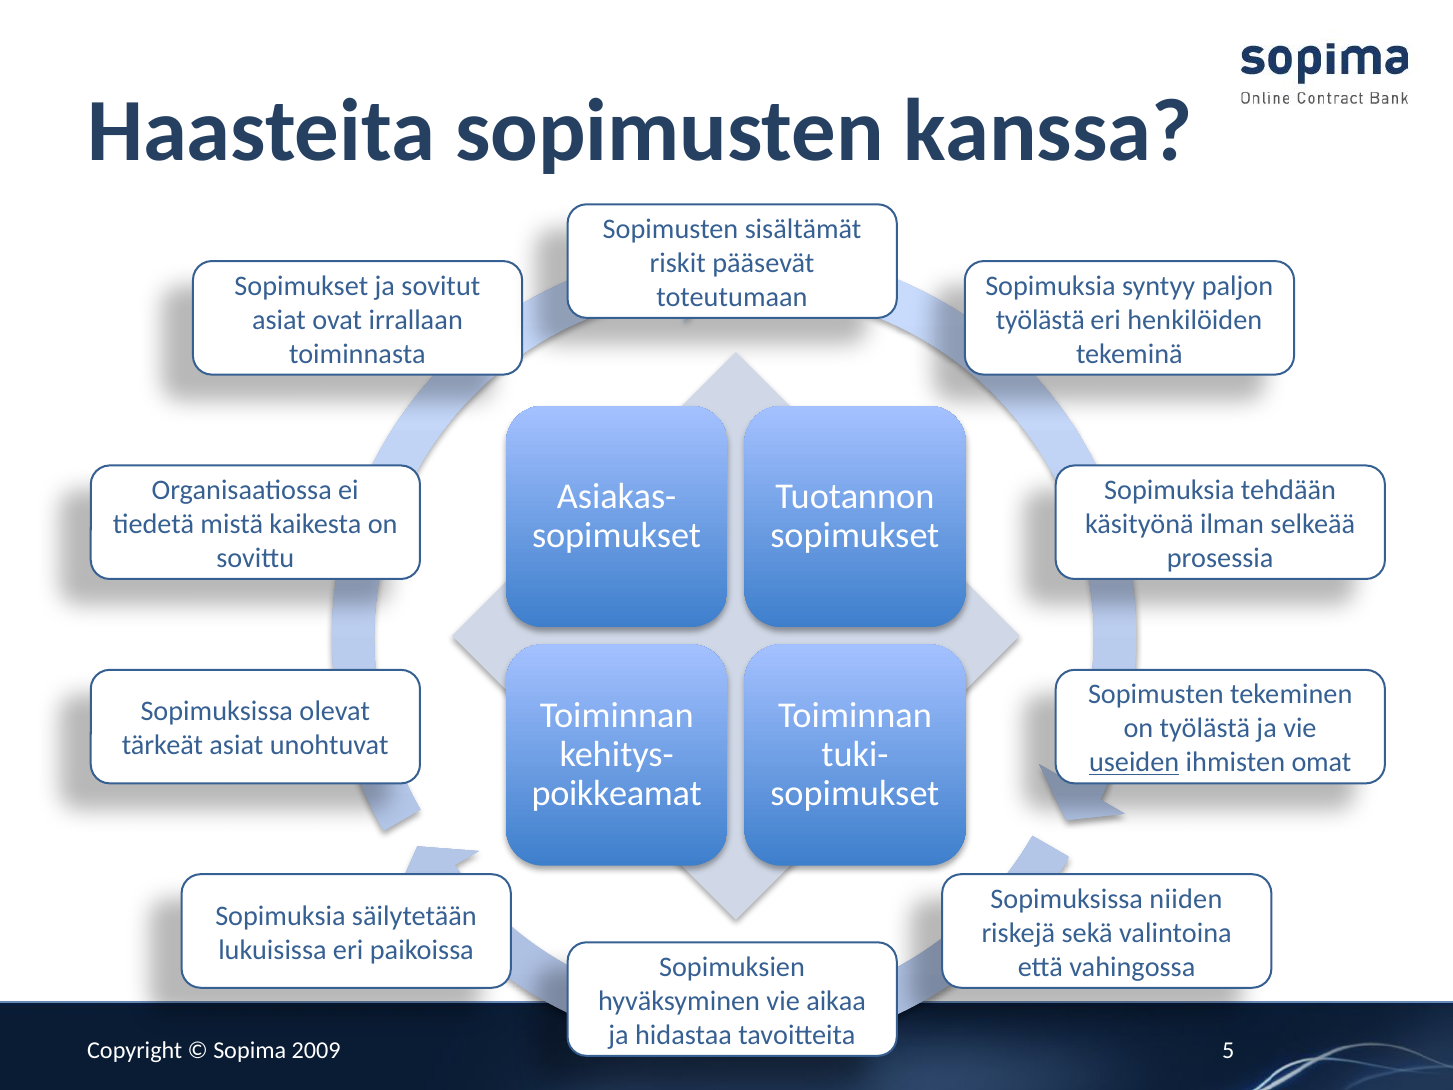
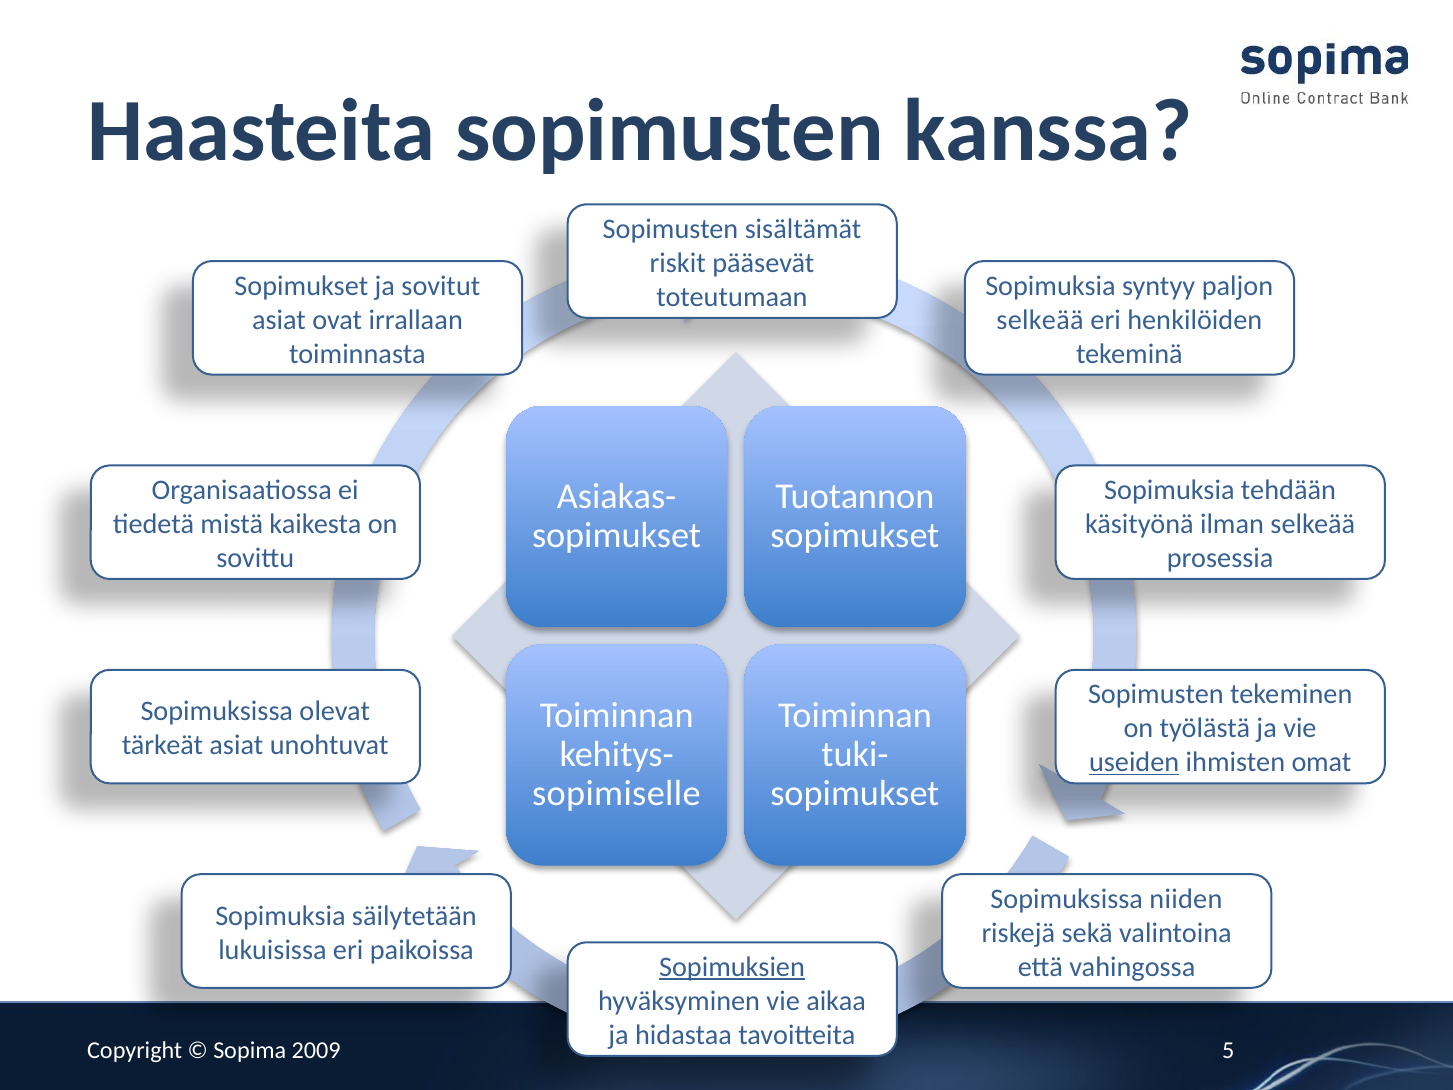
työlästä at (1040, 320): työlästä -> selkeää
poikkeamat: poikkeamat -> sopimiselle
Sopimuksien underline: none -> present
